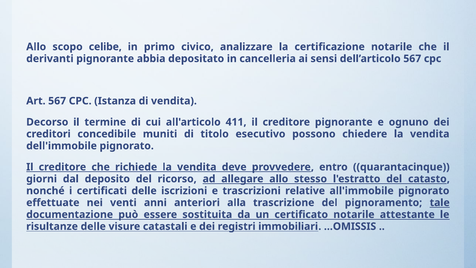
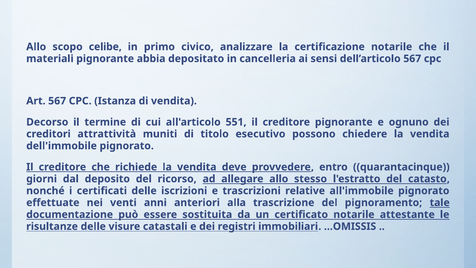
derivanti: derivanti -> materiali
411: 411 -> 551
concedibile: concedibile -> attrattività
